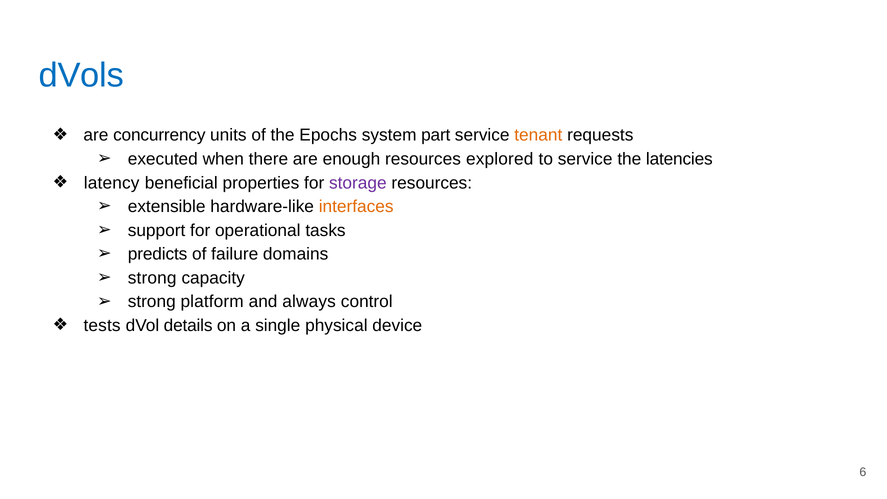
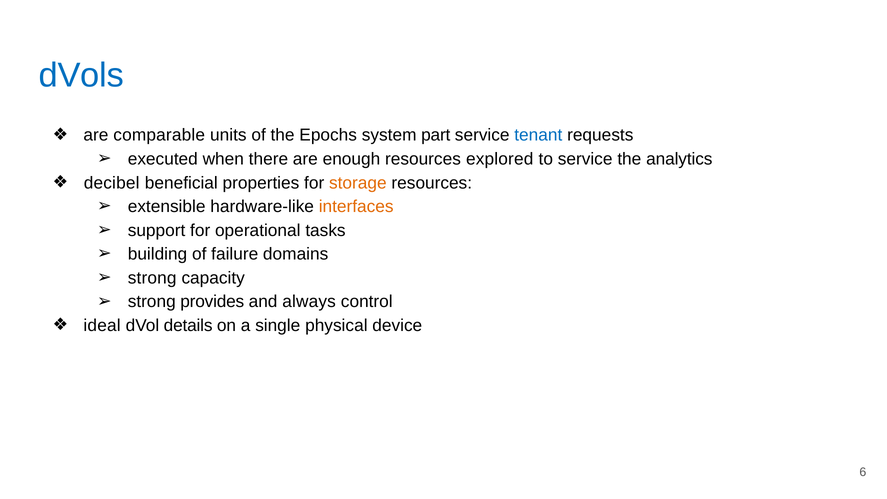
concurrency: concurrency -> comparable
tenant colour: orange -> blue
latencies: latencies -> analytics
latency: latency -> decibel
storage colour: purple -> orange
predicts: predicts -> building
platform: platform -> provides
tests: tests -> ideal
